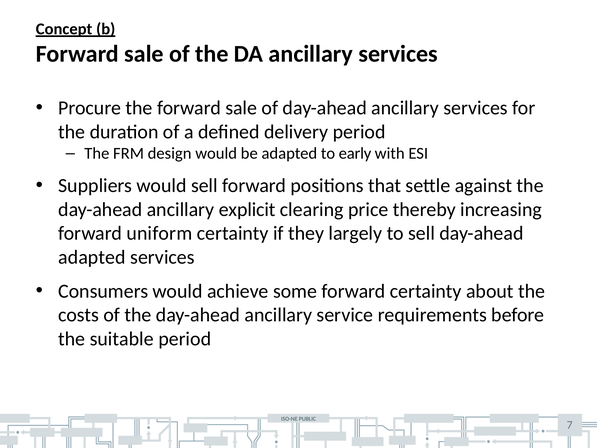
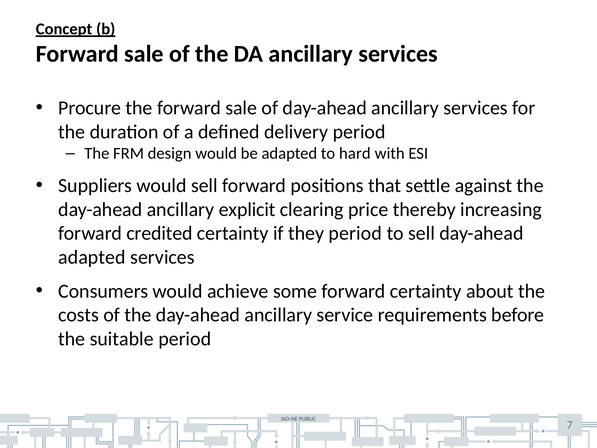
early: early -> hard
uniform: uniform -> credited
they largely: largely -> period
